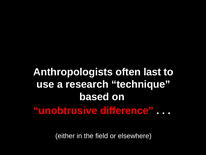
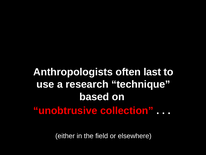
difference: difference -> collection
